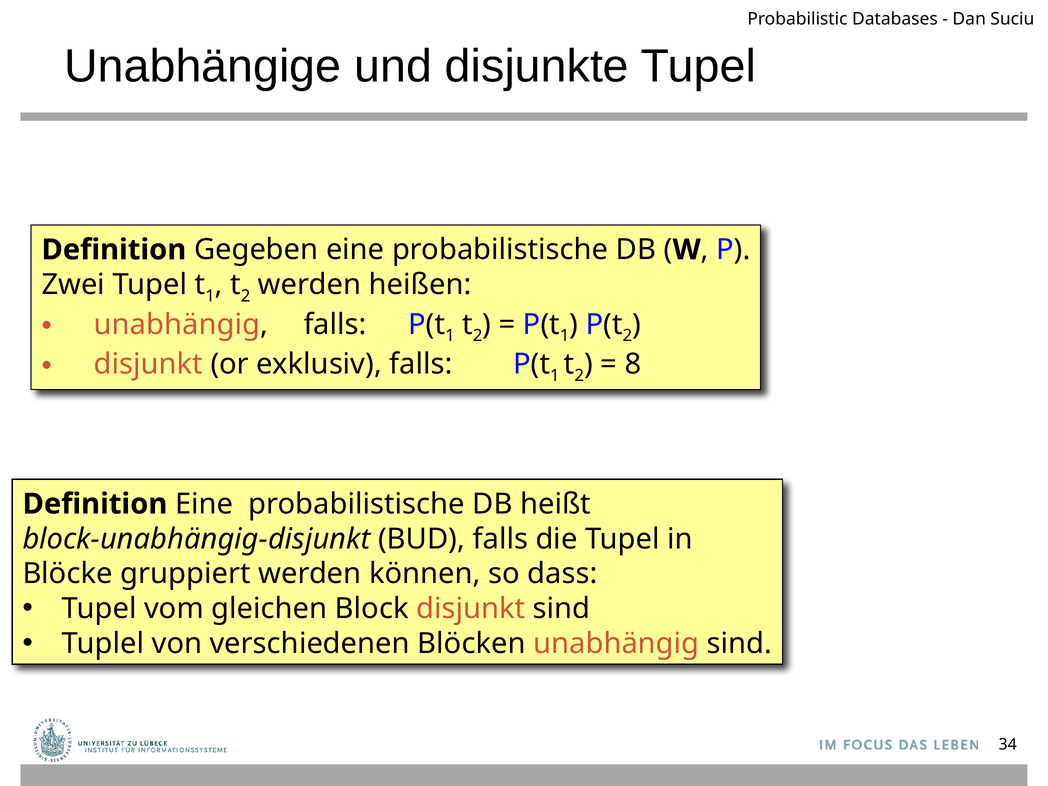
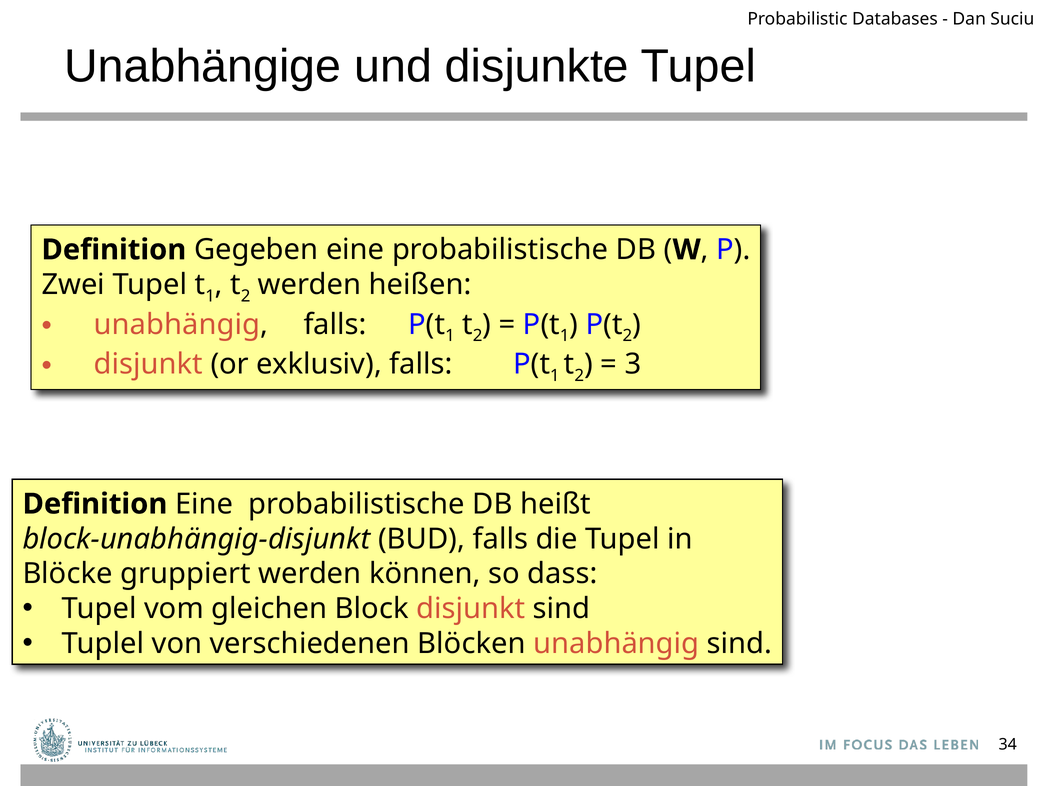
8: 8 -> 3
